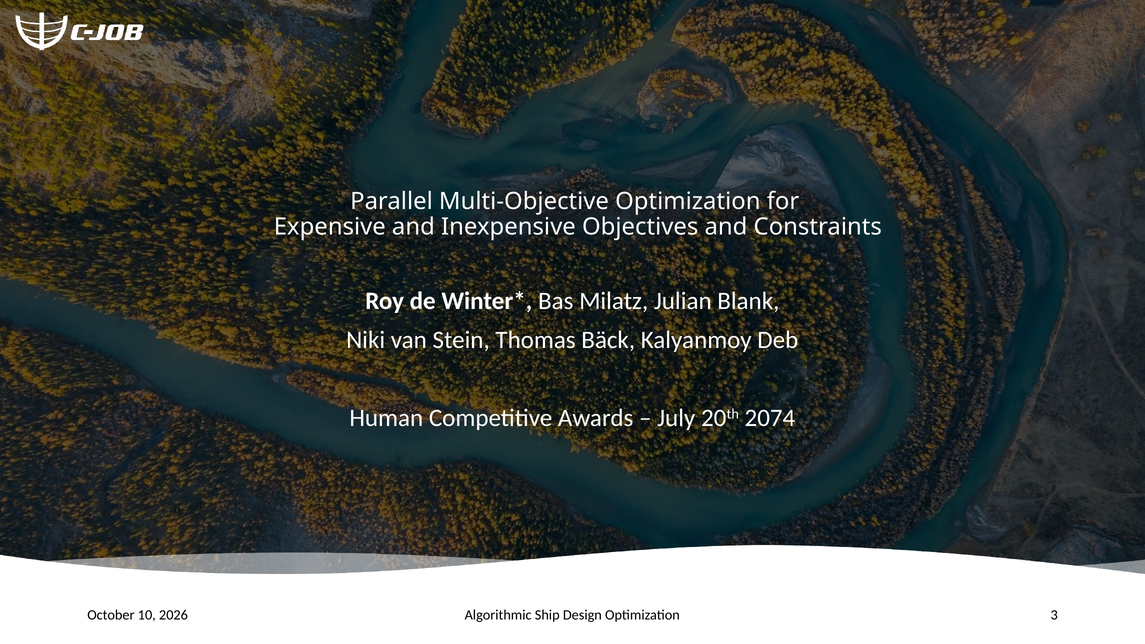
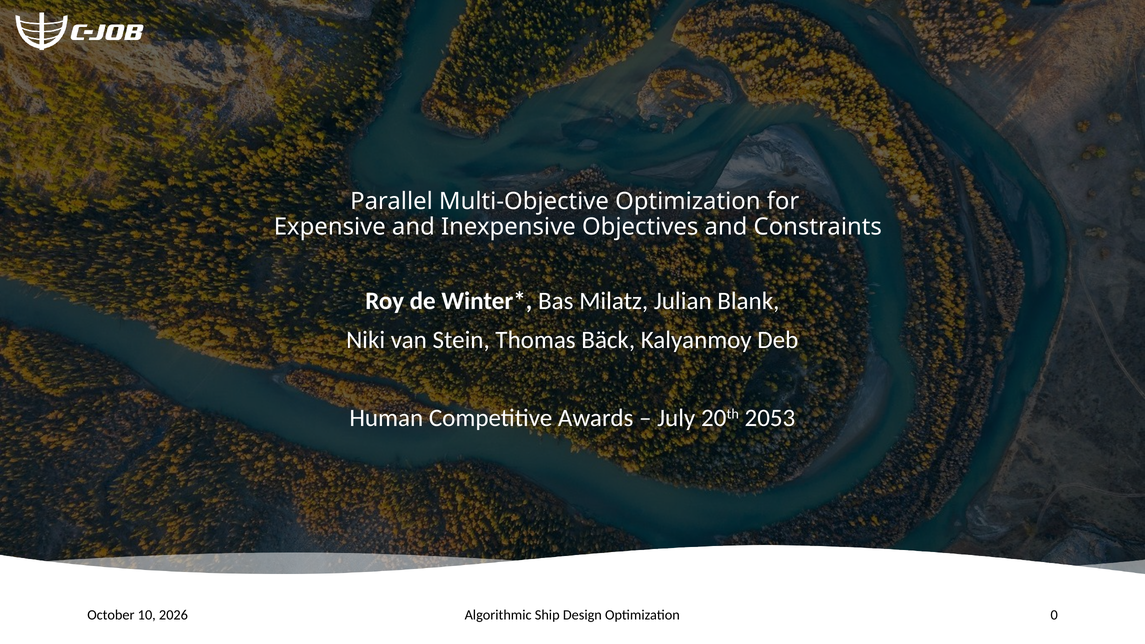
2074: 2074 -> 2053
3: 3 -> 0
